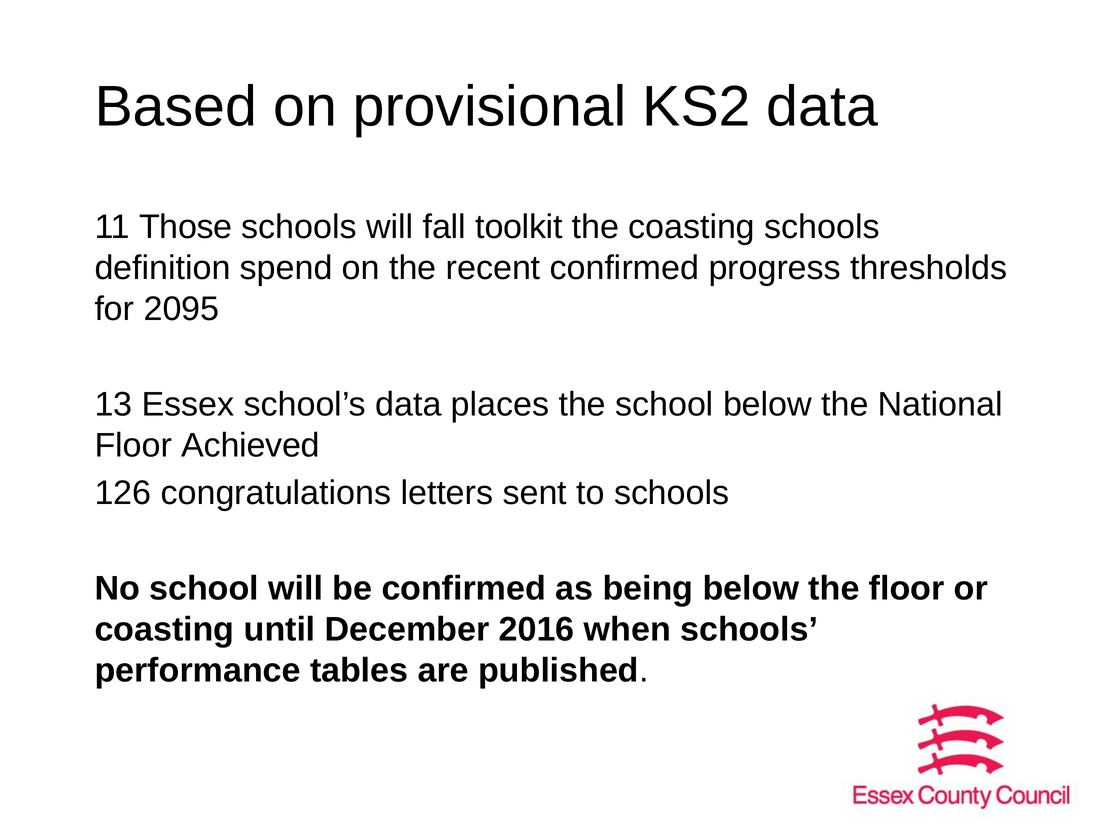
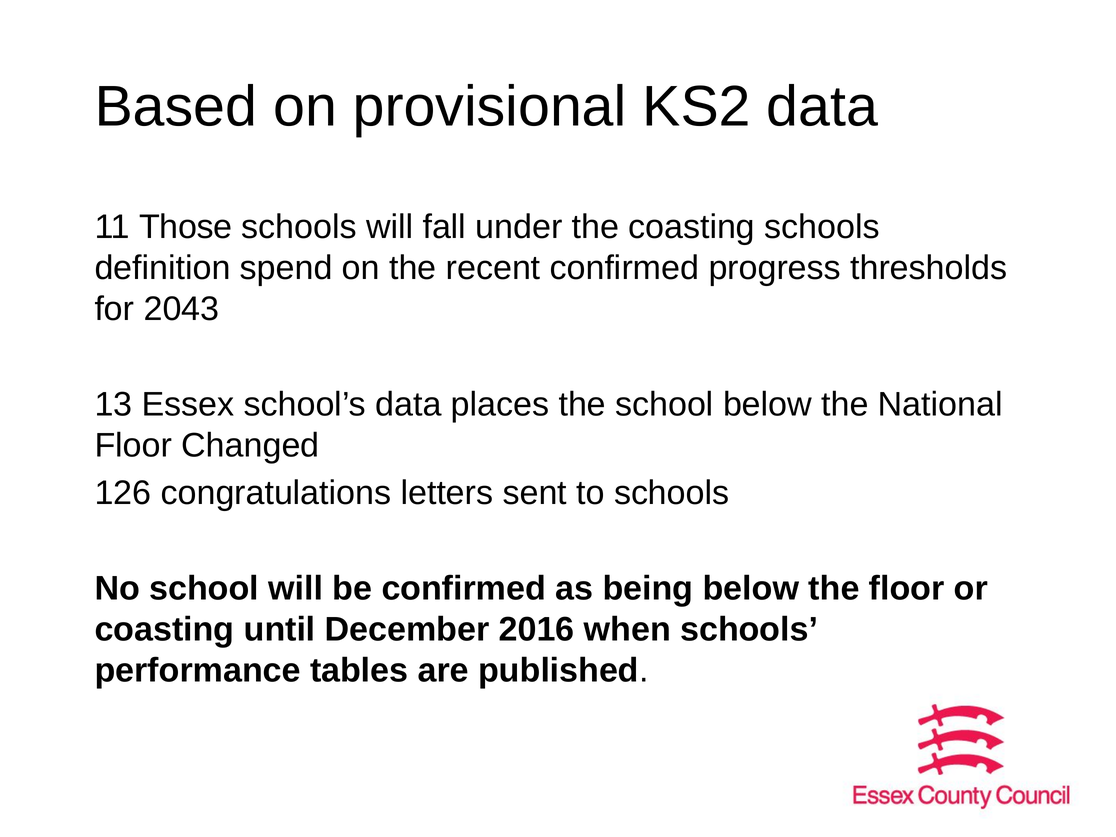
toolkit: toolkit -> under
2095: 2095 -> 2043
Achieved: Achieved -> Changed
